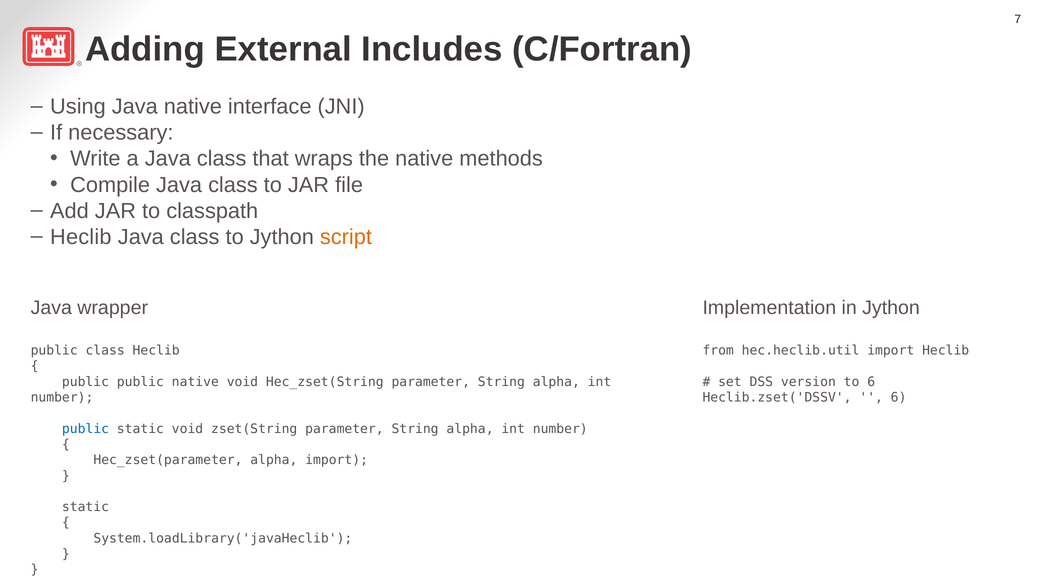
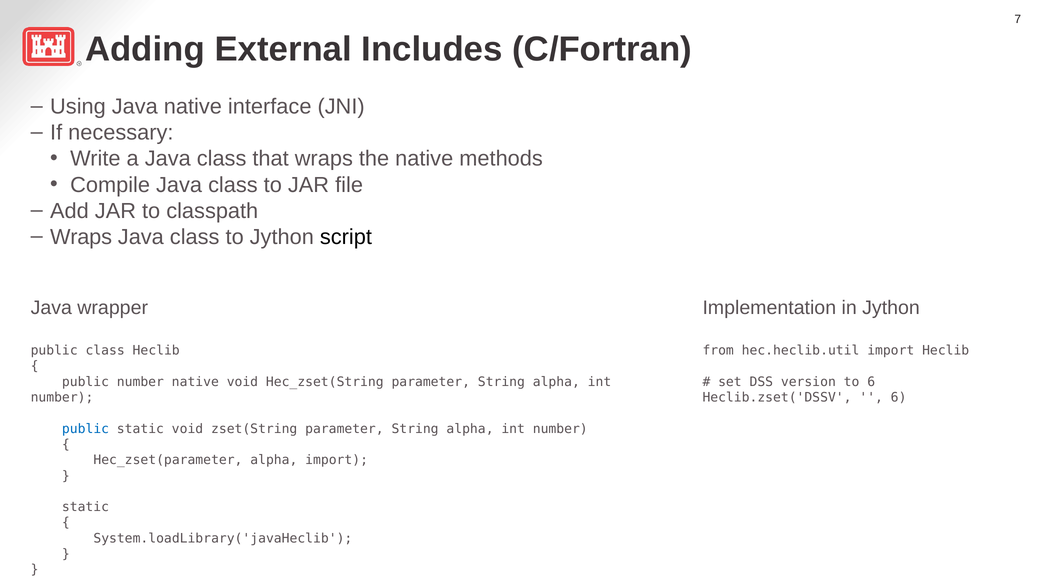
Heclib at (81, 237): Heclib -> Wraps
script colour: orange -> black
public public: public -> number
